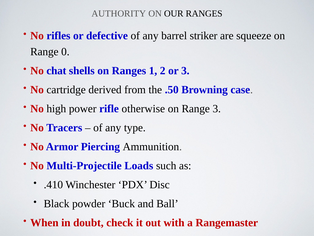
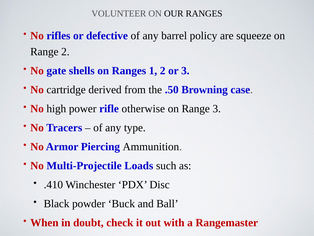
AUTHORITY: AUTHORITY -> VOLUNTEER
striker: striker -> policy
Range 0: 0 -> 2
chat: chat -> gate
